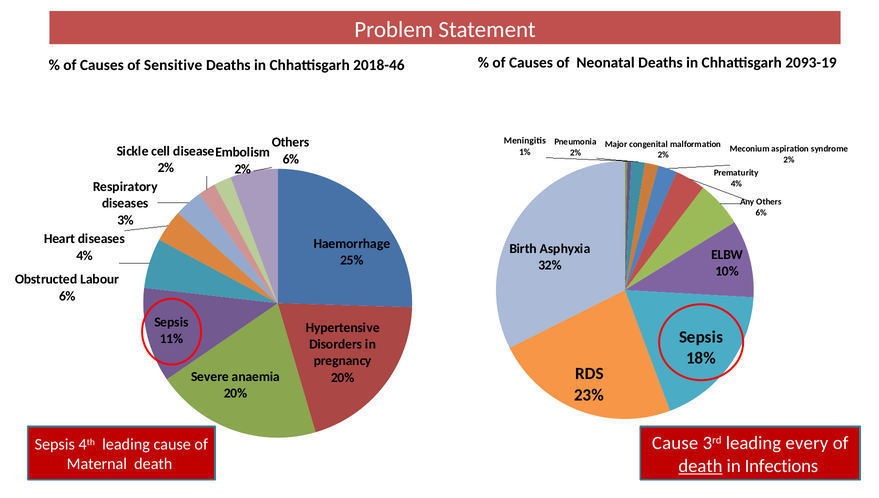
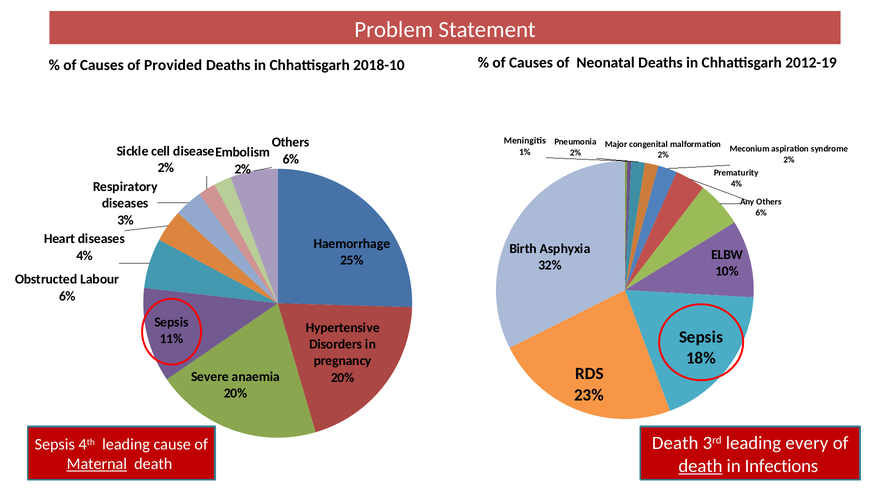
Sensitive: Sensitive -> Provided
2018-46: 2018-46 -> 2018-10
2093-19: 2093-19 -> 2012-19
Cause at (675, 443): Cause -> Death
Maternal underline: none -> present
